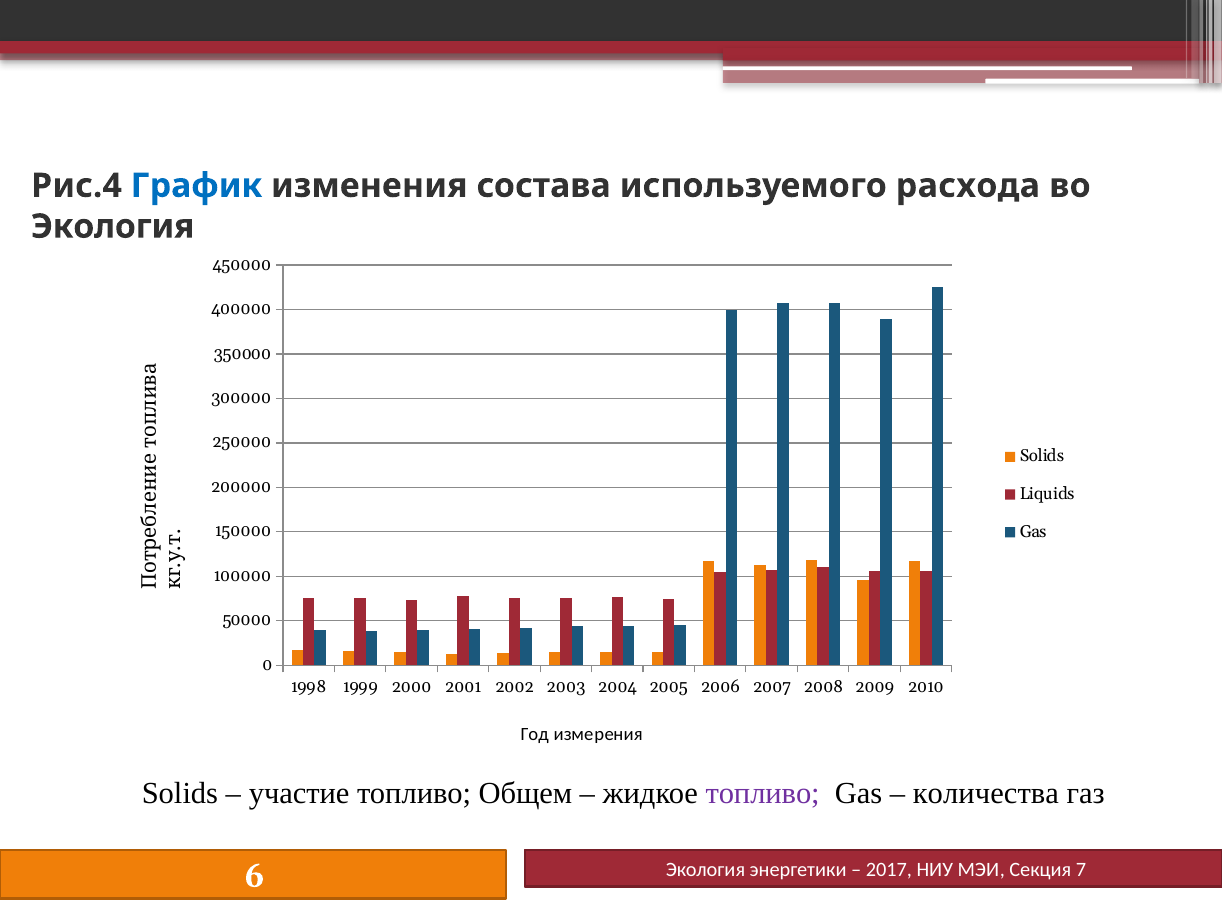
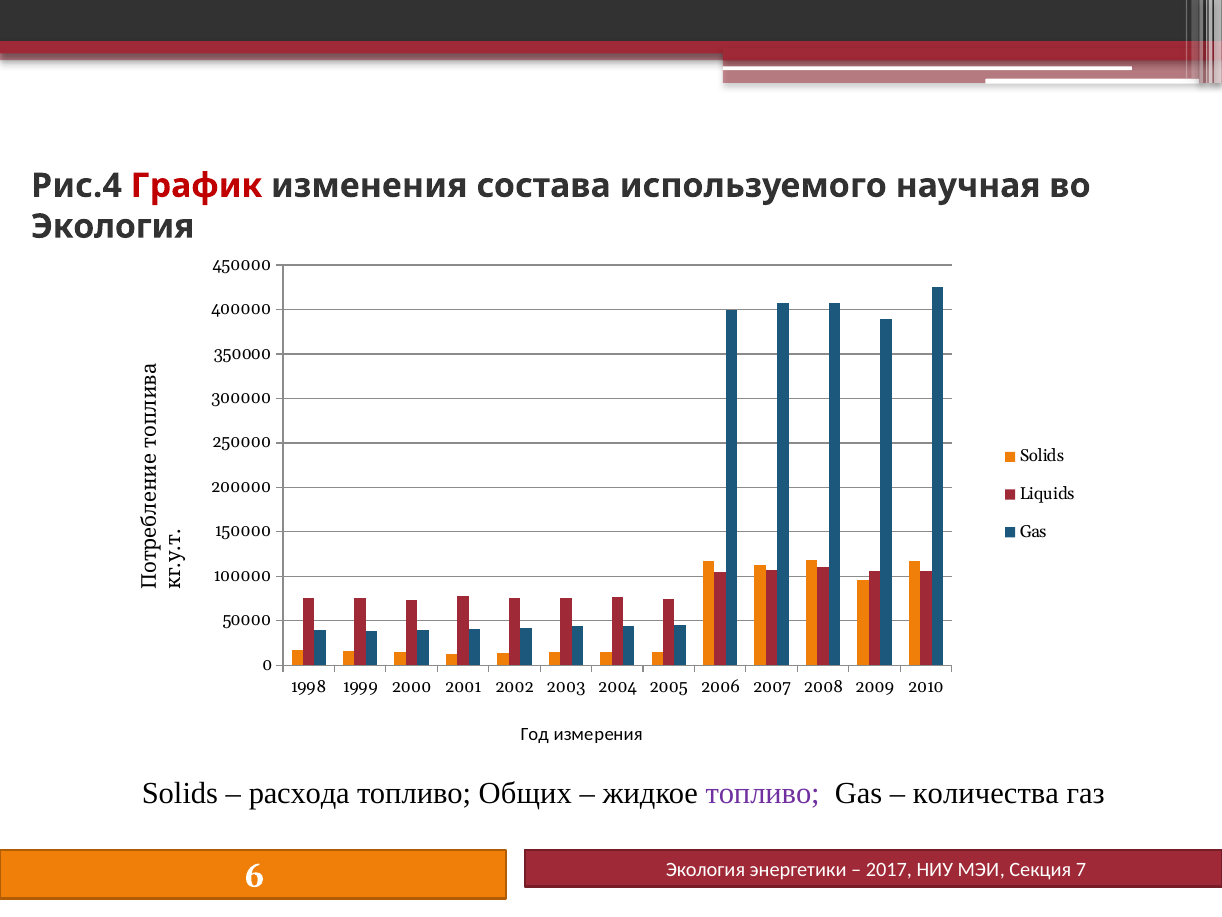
График colour: blue -> red
расхода: расхода -> научная
участие: участие -> расхода
Общем: Общем -> Общих
